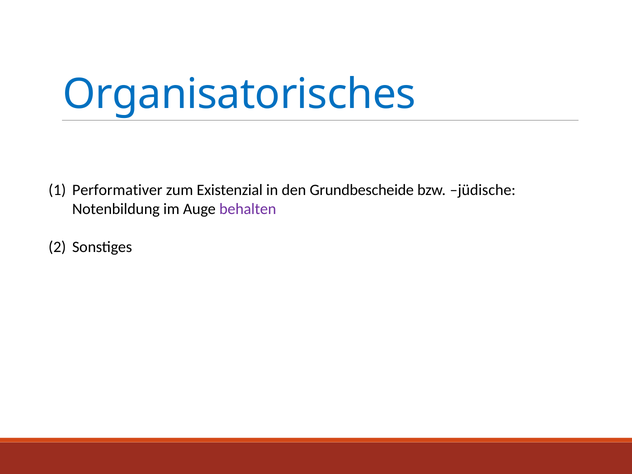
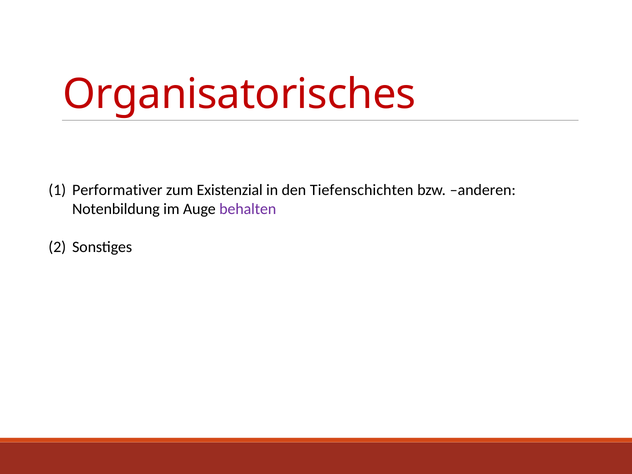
Organisatorisches colour: blue -> red
Grundbescheide: Grundbescheide -> Tiefenschichten
jüdische: jüdische -> anderen
